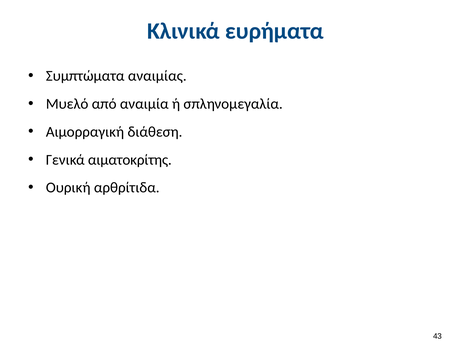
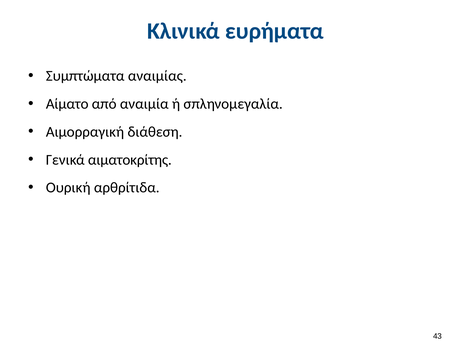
Μυελό: Μυελό -> Αίματο
